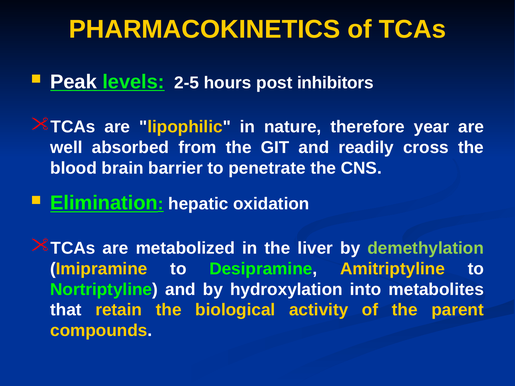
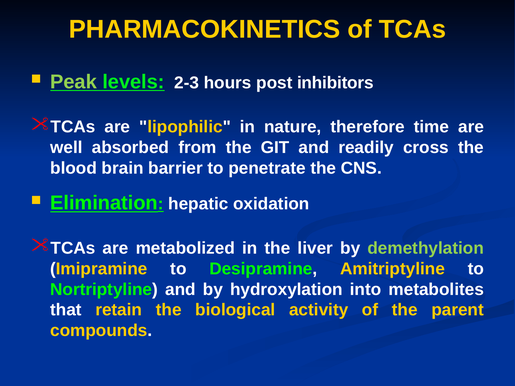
Peak colour: white -> light green
2-5: 2-5 -> 2-3
year: year -> time
